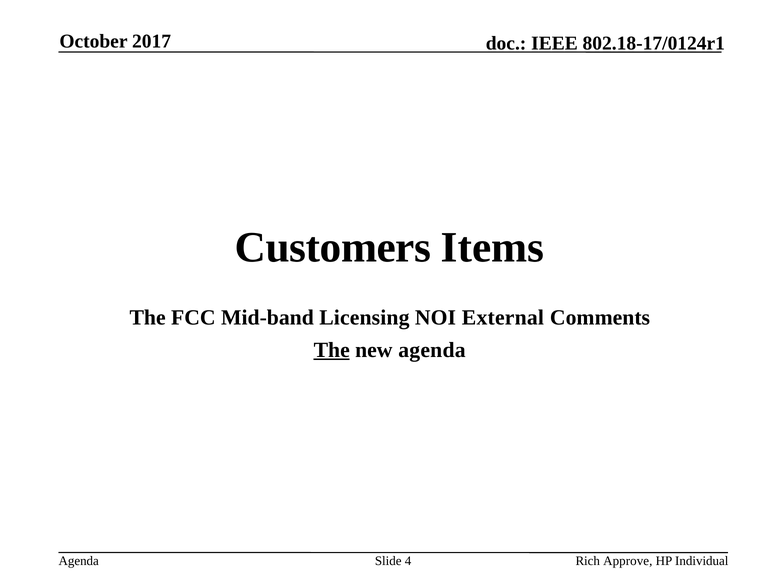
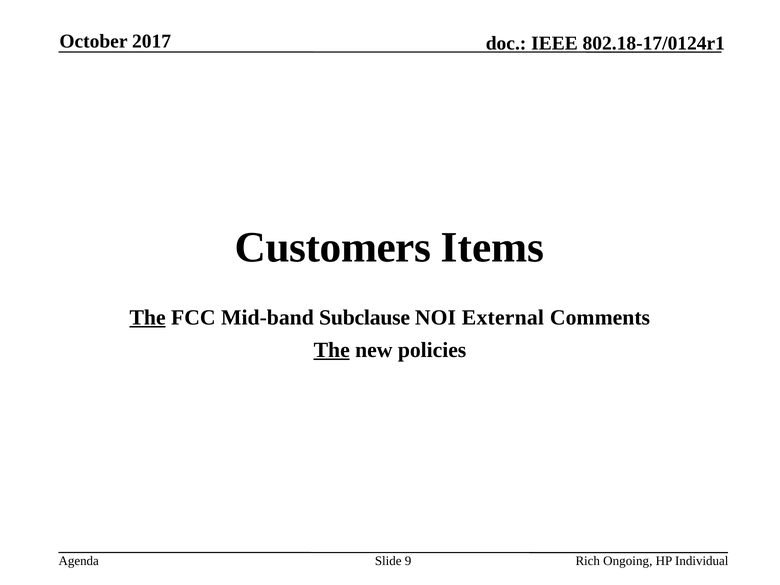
The at (148, 317) underline: none -> present
Licensing: Licensing -> Subclause
new agenda: agenda -> policies
4: 4 -> 9
Approve: Approve -> Ongoing
